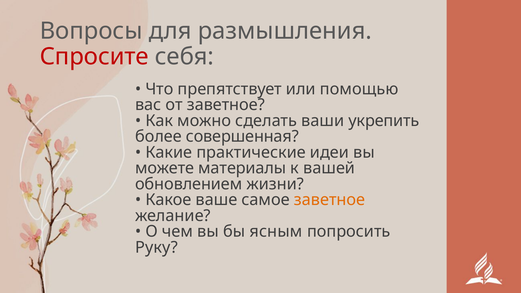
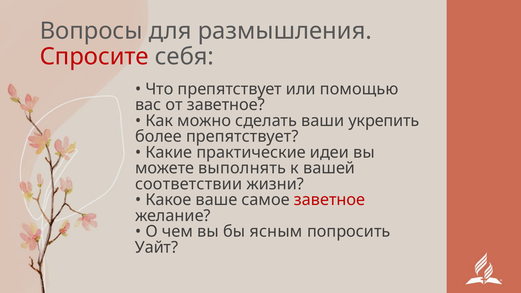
более совершенная: совершенная -> препятствует
материалы: материалы -> выполнять
обновлением: обновлением -> соответствии
заветное at (330, 200) colour: orange -> red
Руку: Руку -> Уайт
